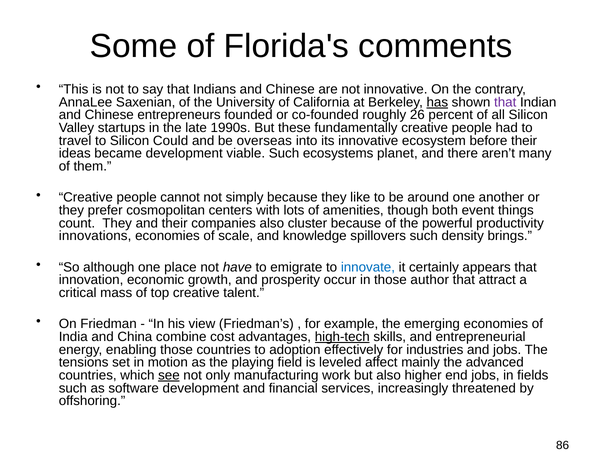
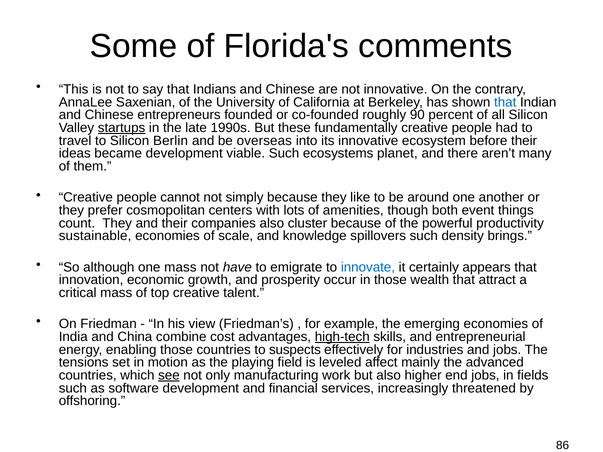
has underline: present -> none
that at (505, 102) colour: purple -> blue
26: 26 -> 90
startups underline: none -> present
Could: Could -> Berlin
innovations: innovations -> sustainable
one place: place -> mass
author: author -> wealth
adoption: adoption -> suspects
